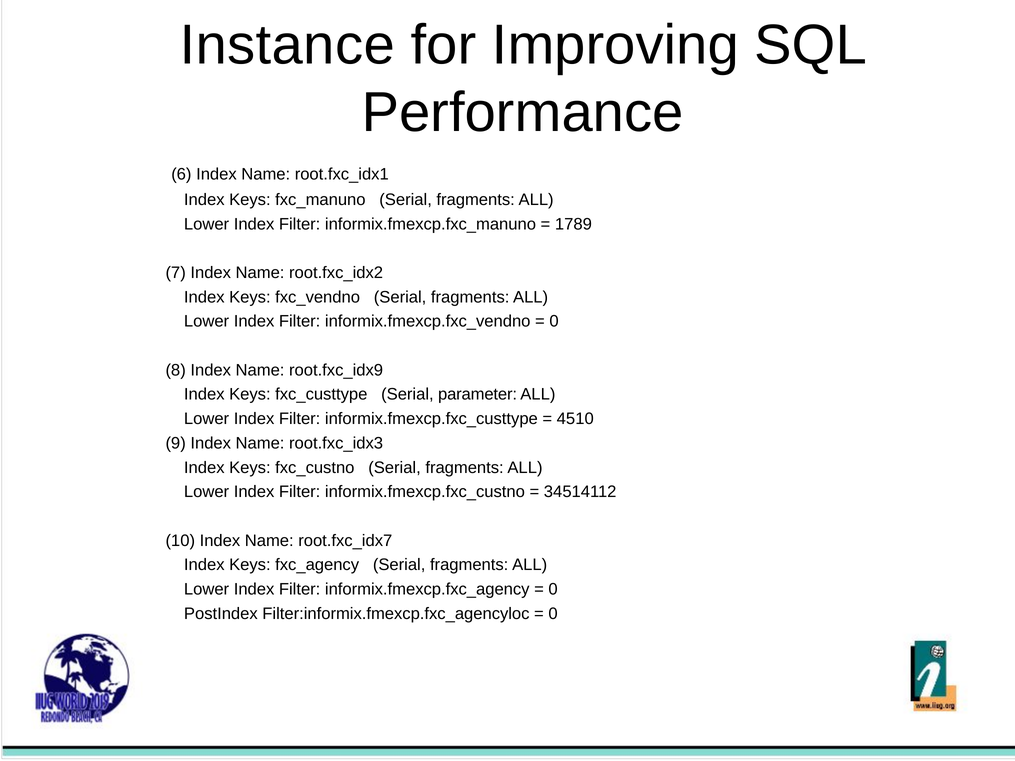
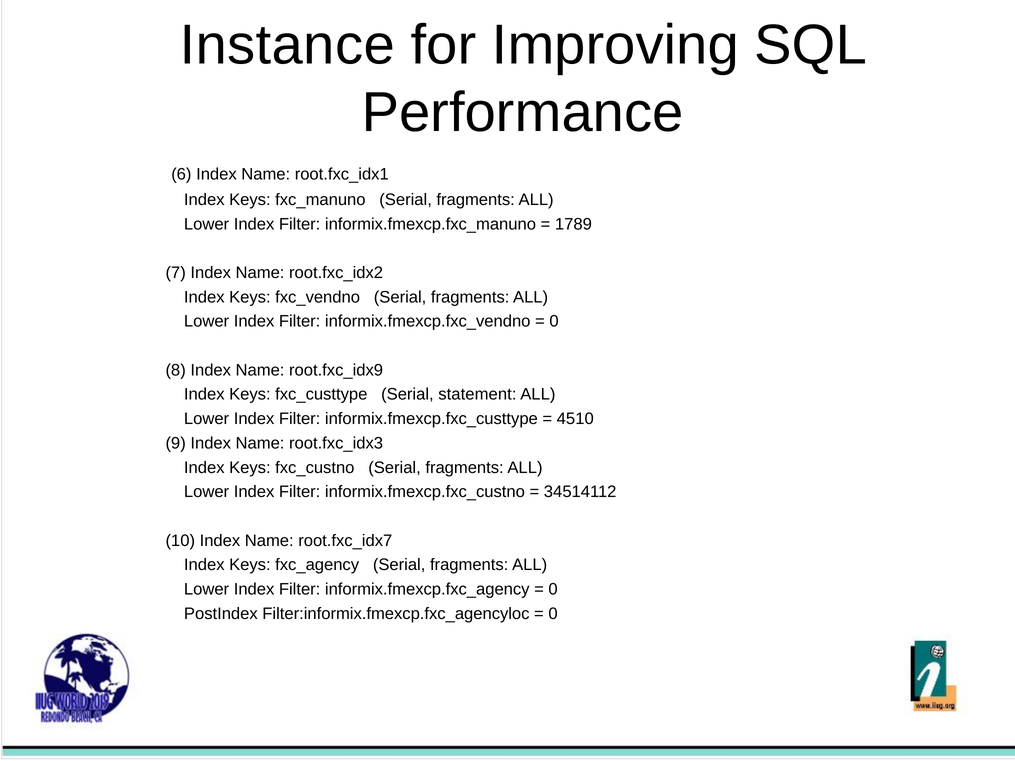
parameter: parameter -> statement
